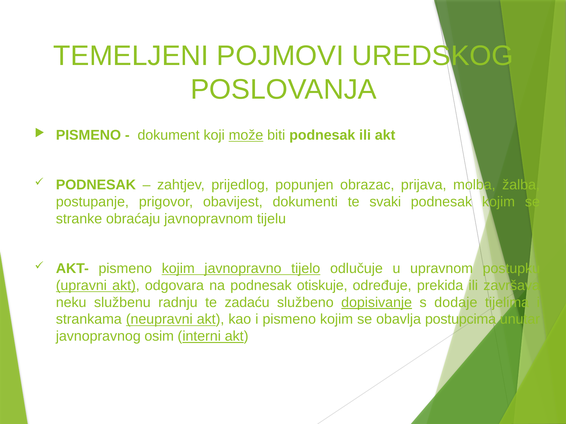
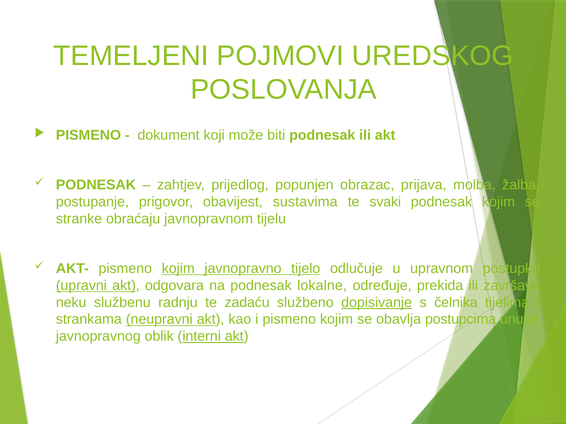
može underline: present -> none
dokumenti: dokumenti -> sustavima
otiskuje: otiskuje -> lokalne
dodaje: dodaje -> čelnika
osim: osim -> oblik
